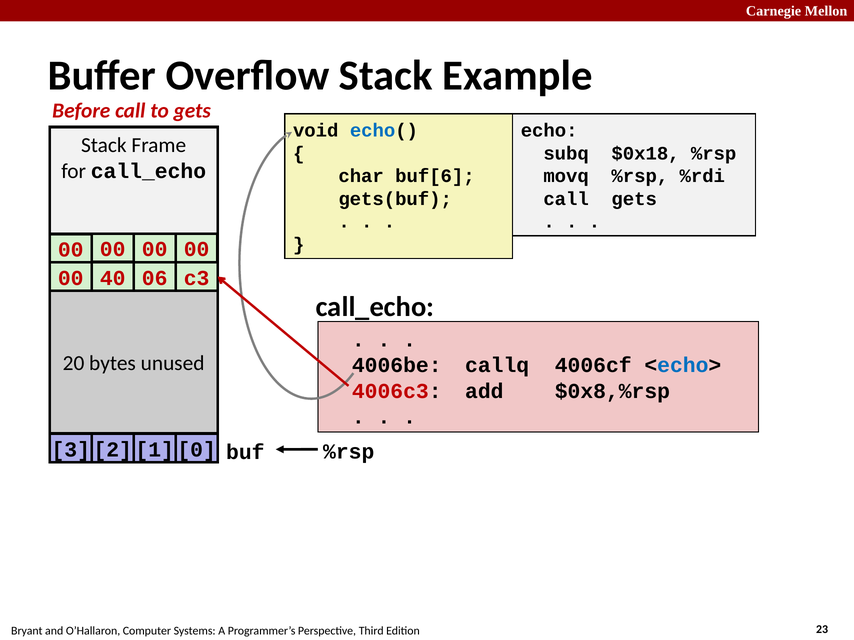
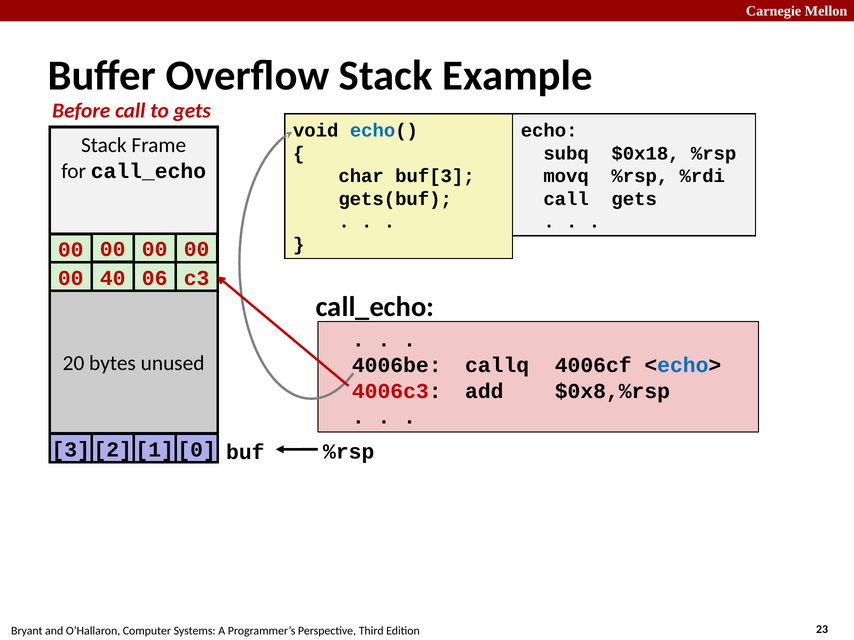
buf[6: buf[6 -> buf[3
